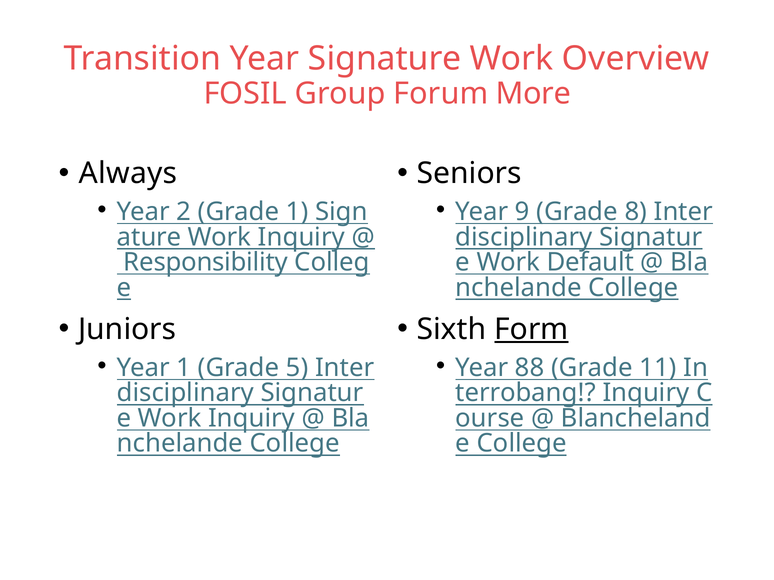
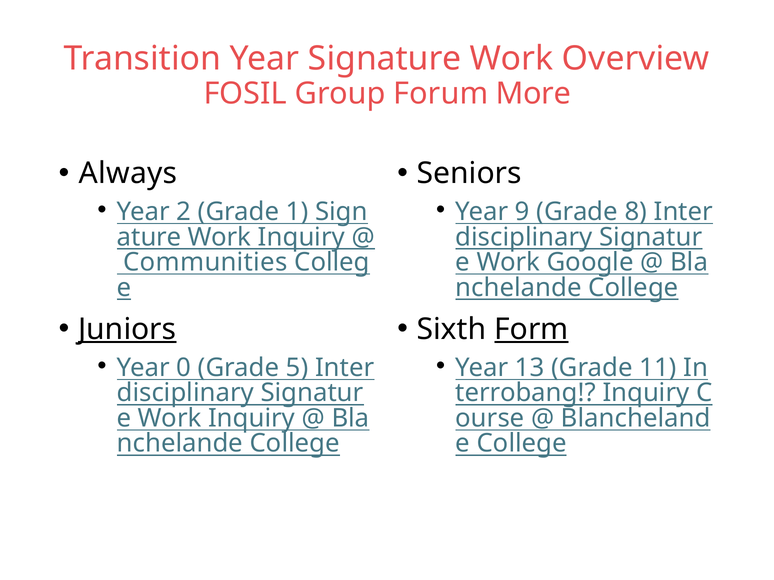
Responsibility: Responsibility -> Communities
Default: Default -> Google
Juniors underline: none -> present
Year 1: 1 -> 0
88: 88 -> 13
